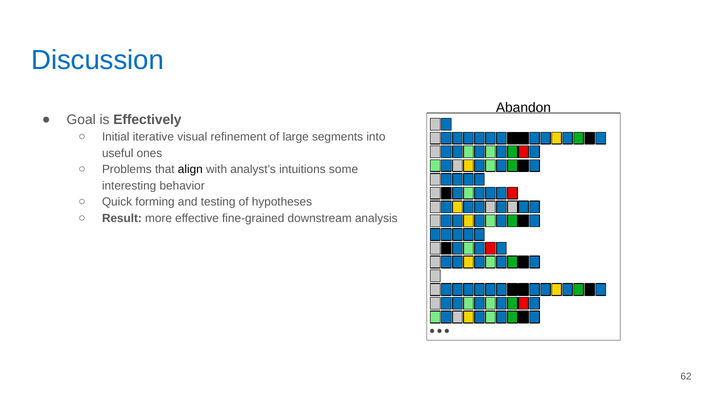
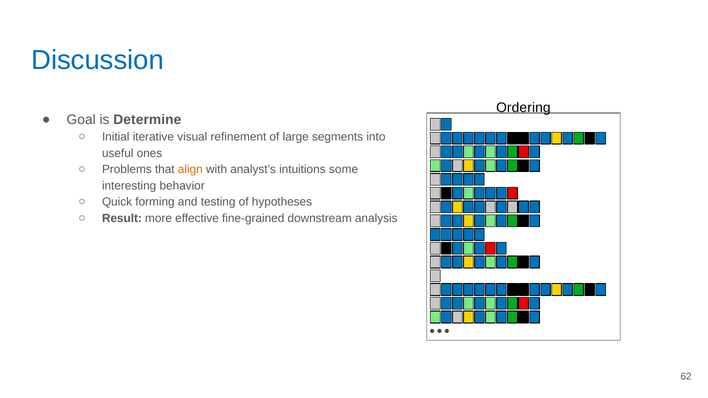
Abandon: Abandon -> Ordering
Effectively: Effectively -> Determine
align colour: black -> orange
